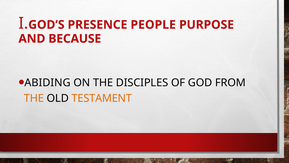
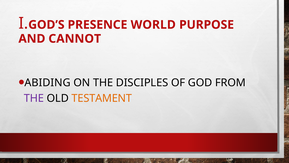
PEOPLE: PEOPLE -> WORLD
BECAUSE: BECAUSE -> CANNOT
THE at (34, 98) colour: orange -> purple
